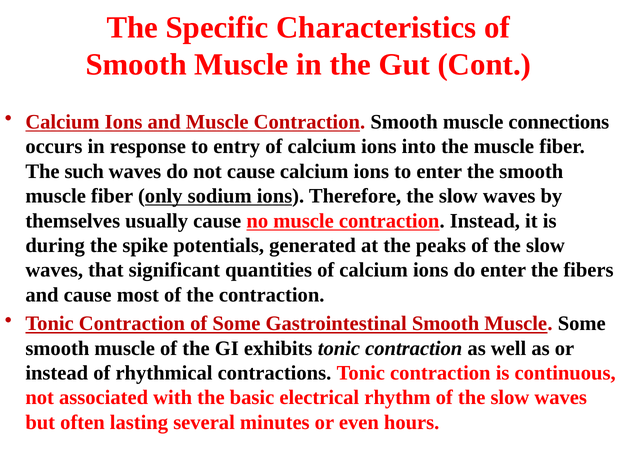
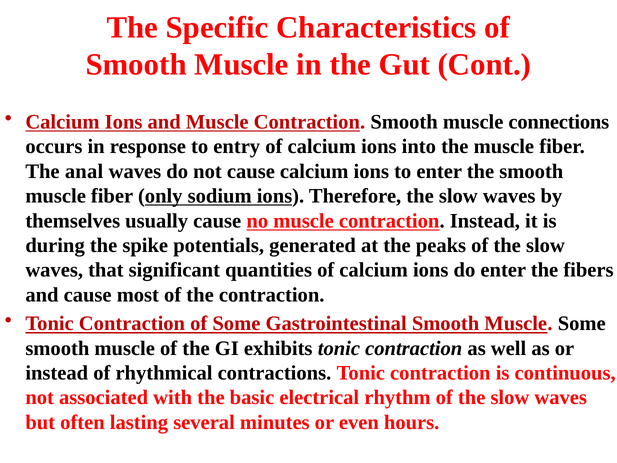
such: such -> anal
